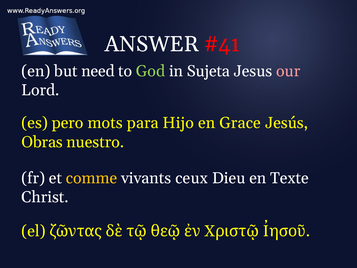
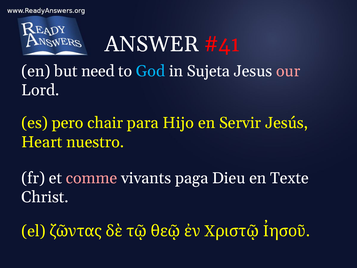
God colour: light green -> light blue
mots: mots -> chair
Grace: Grace -> Servir
Obras: Obras -> Heart
comme colour: yellow -> pink
ceux: ceux -> paga
